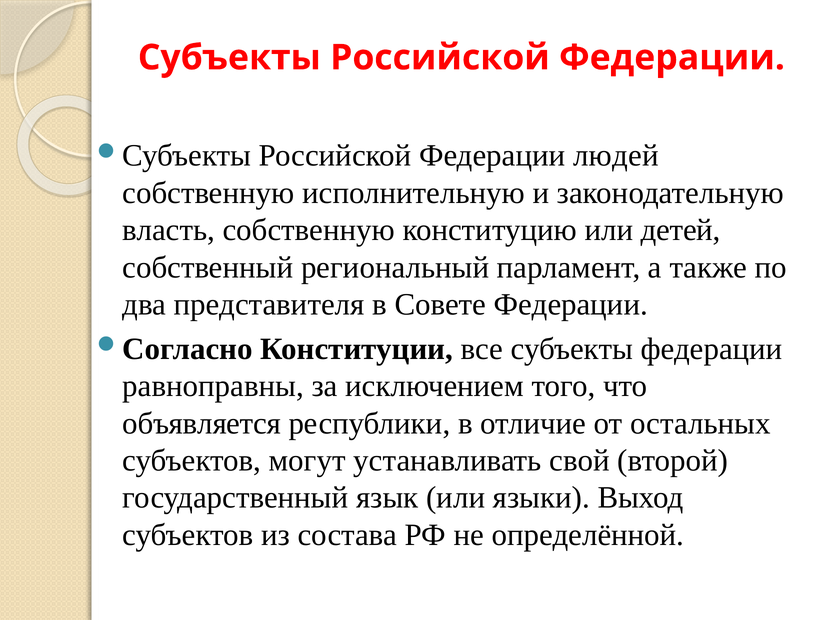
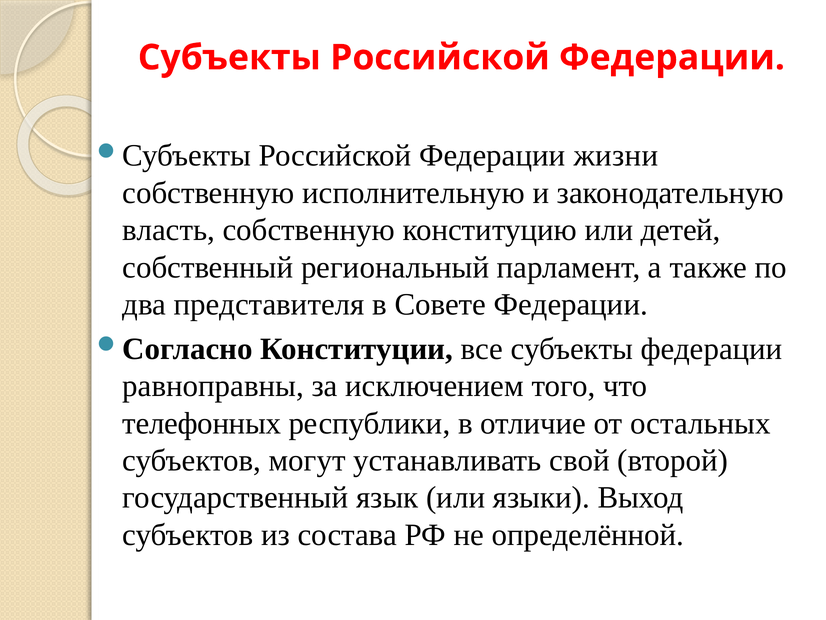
людей: людей -> жизни
объявляется: объявляется -> телефонных
